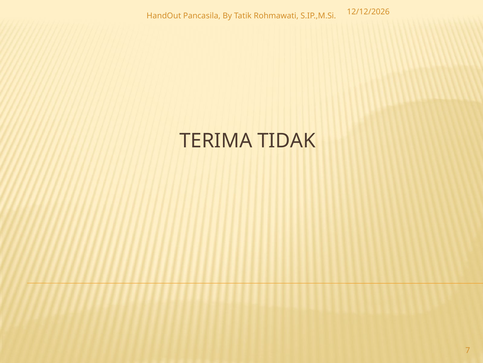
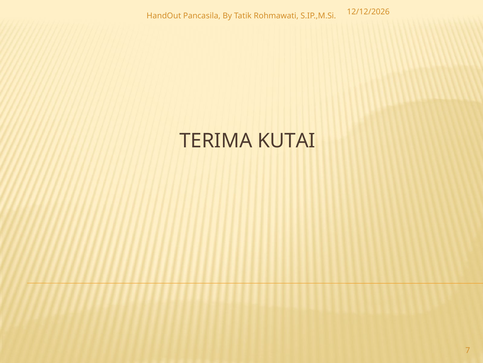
TIDAK: TIDAK -> KUTAI
